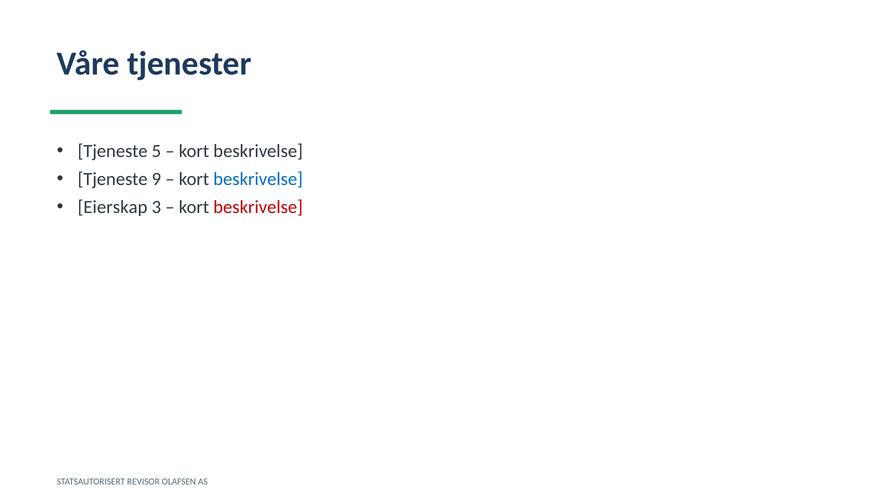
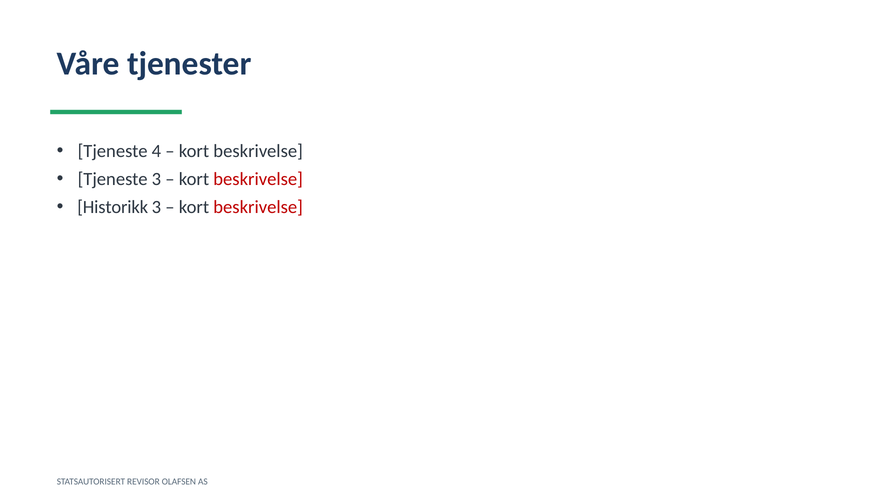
5: 5 -> 4
Tjeneste 9: 9 -> 3
beskrivelse at (258, 179) colour: blue -> red
Eierskap: Eierskap -> Historikk
